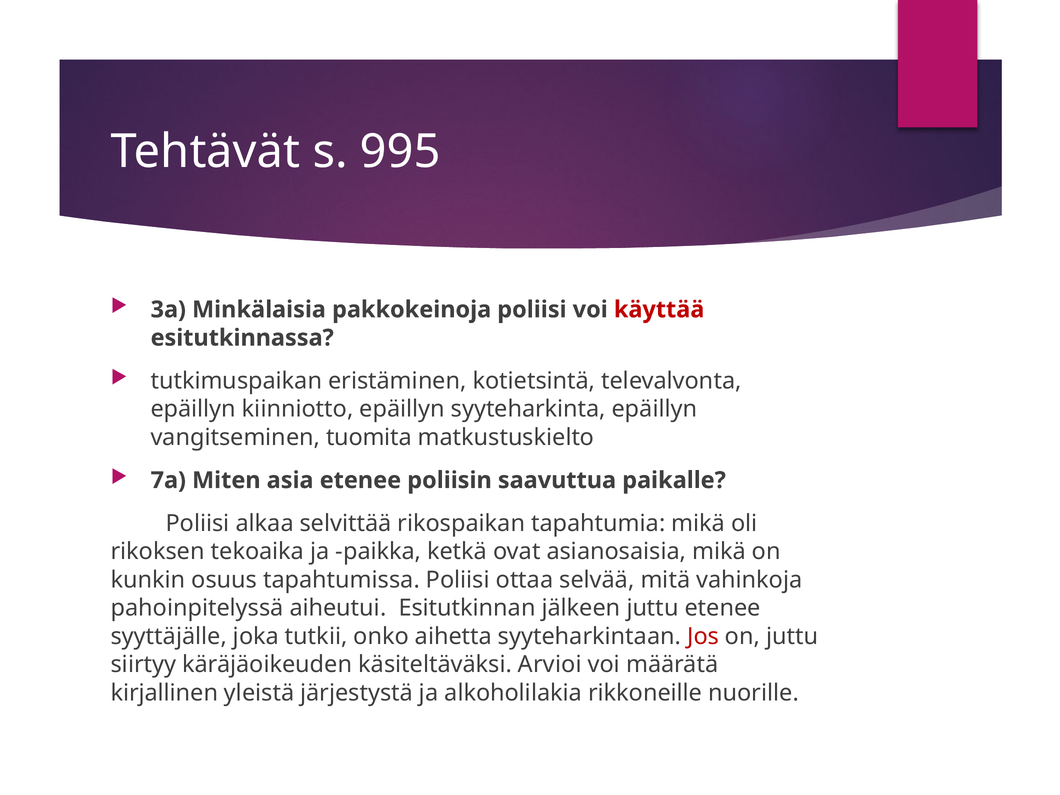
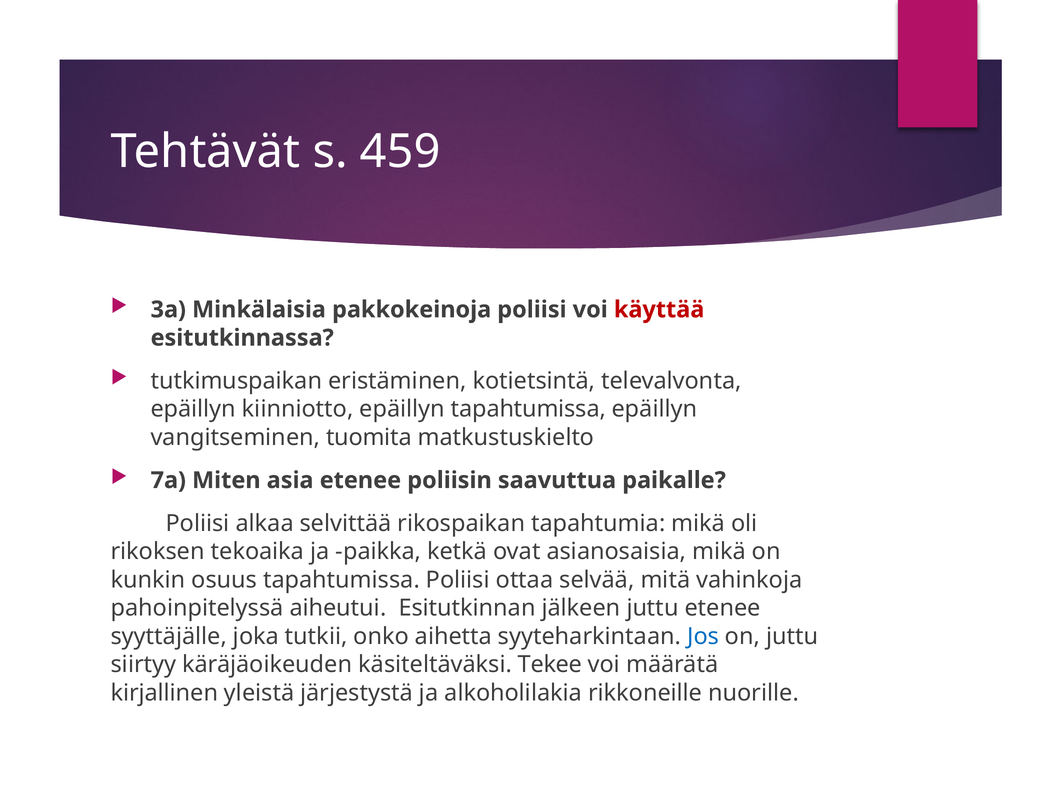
995: 995 -> 459
epäillyn syyteharkinta: syyteharkinta -> tapahtumissa
Jos colour: red -> blue
Arvioi: Arvioi -> Tekee
